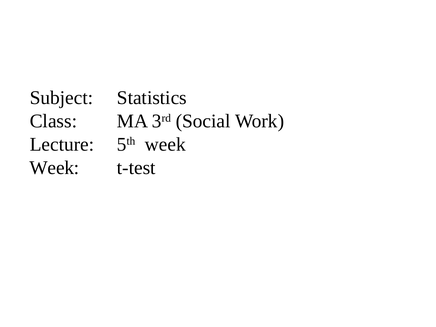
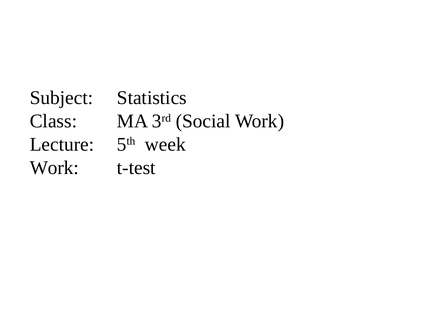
Week at (54, 168): Week -> Work
